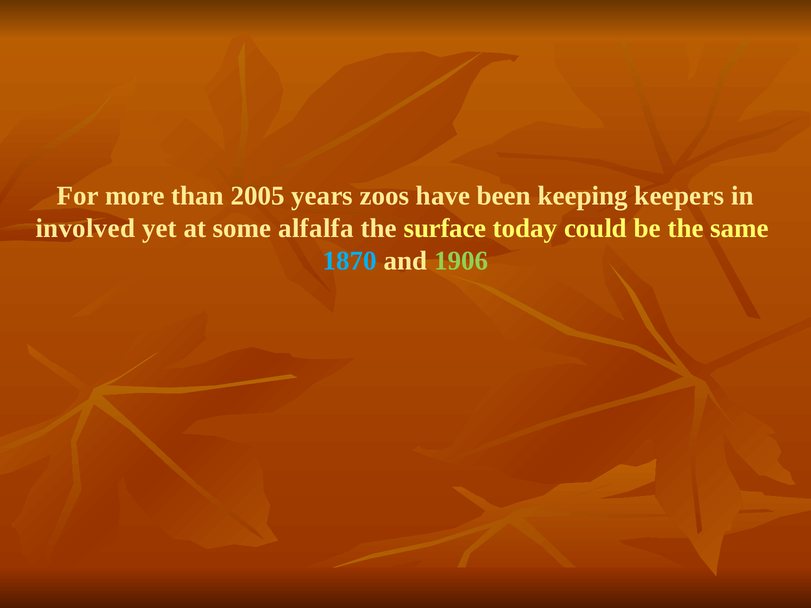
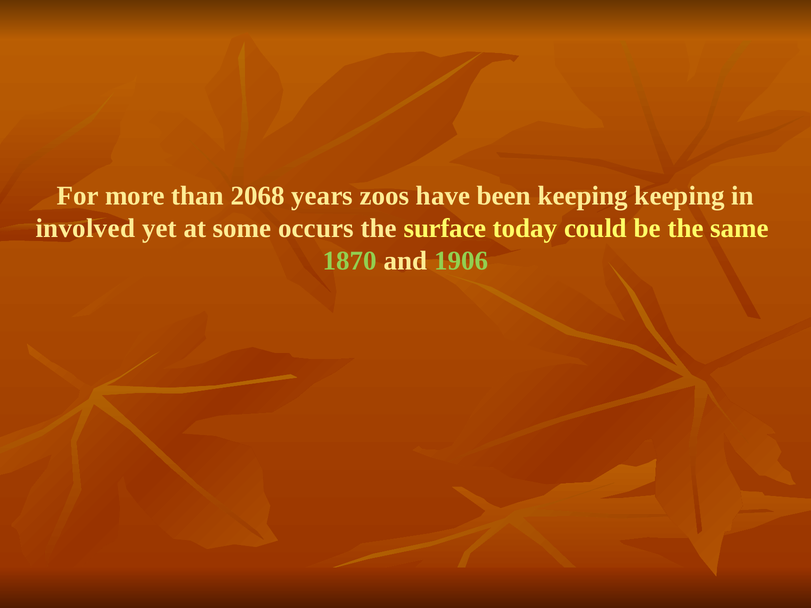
2005: 2005 -> 2068
keeping keepers: keepers -> keeping
alfalfa: alfalfa -> occurs
1870 colour: light blue -> light green
